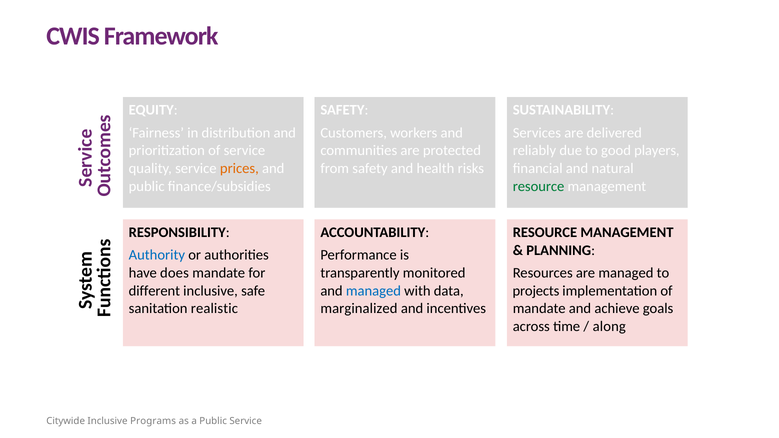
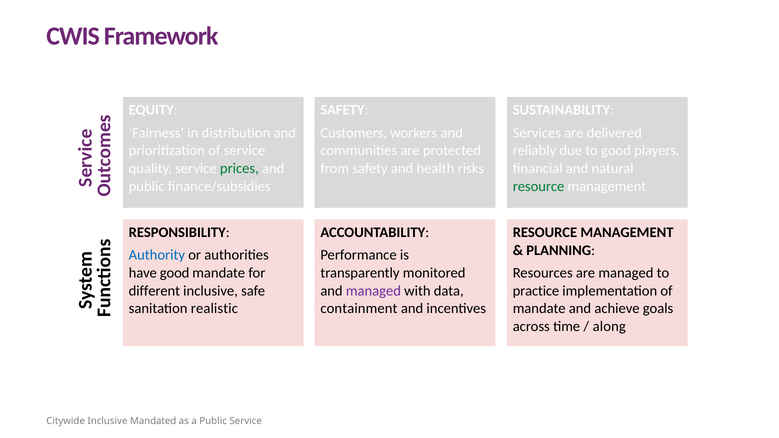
prices colour: orange -> green
have does: does -> good
managed at (373, 291) colour: blue -> purple
projects: projects -> practice
marginalized: marginalized -> containment
Programs: Programs -> Mandated
